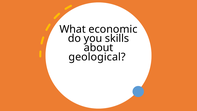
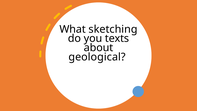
economic: economic -> sketching
skills: skills -> texts
